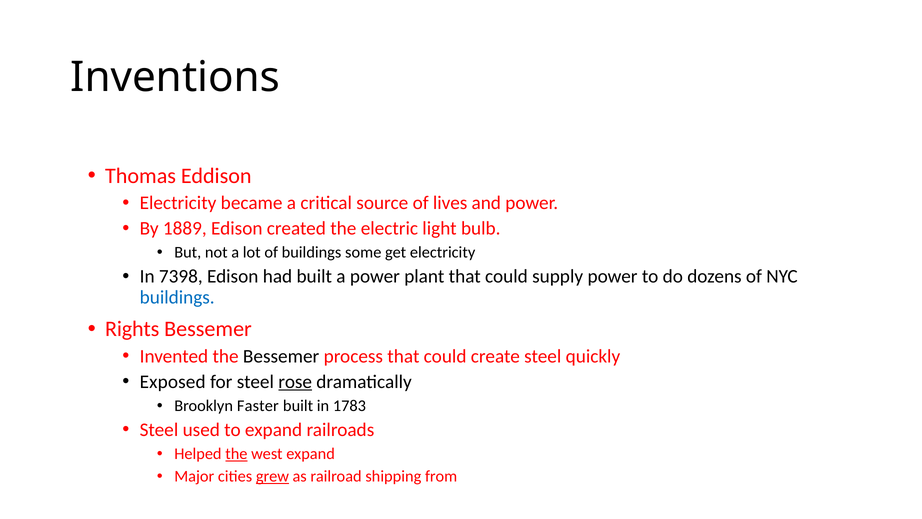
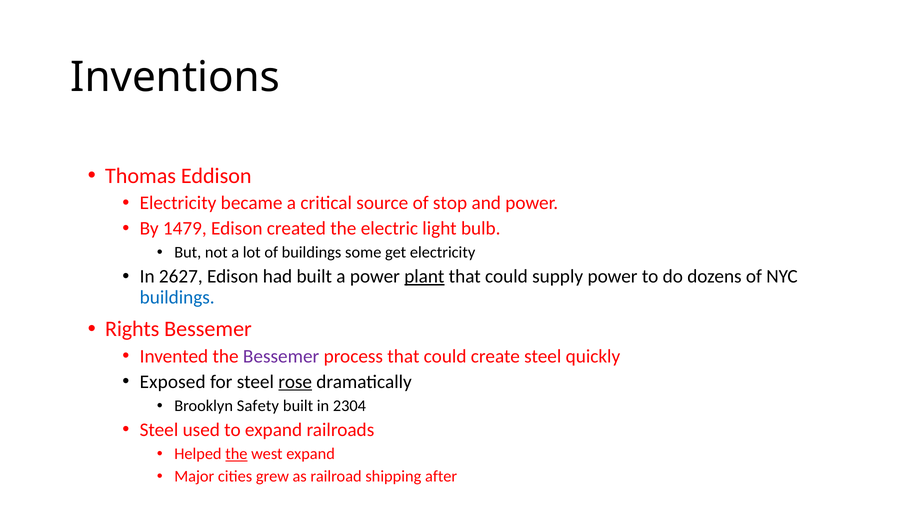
lives: lives -> stop
1889: 1889 -> 1479
7398: 7398 -> 2627
plant underline: none -> present
Bessemer at (281, 356) colour: black -> purple
Faster: Faster -> Safety
1783: 1783 -> 2304
grew underline: present -> none
from: from -> after
